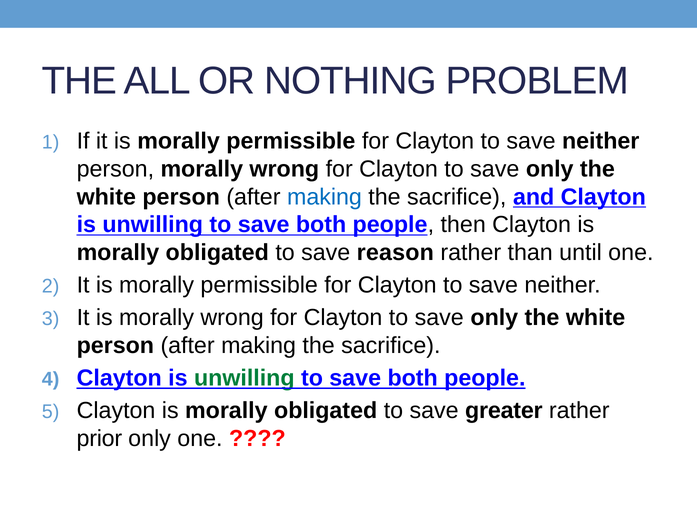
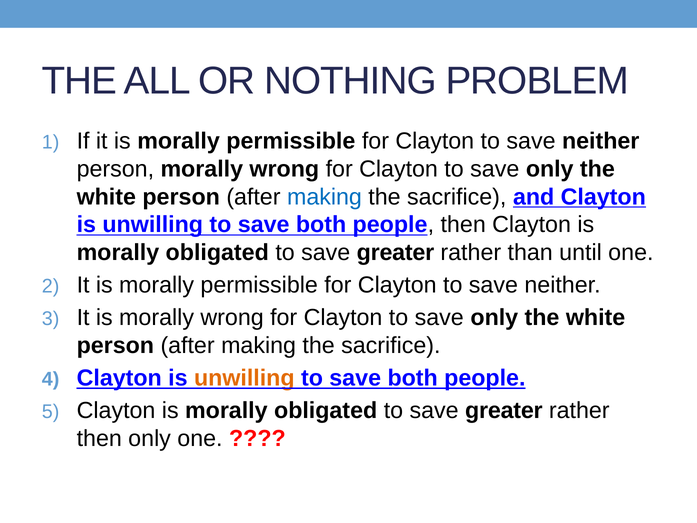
reason at (395, 253): reason -> greater
unwilling at (244, 378) colour: green -> orange
prior at (99, 438): prior -> then
